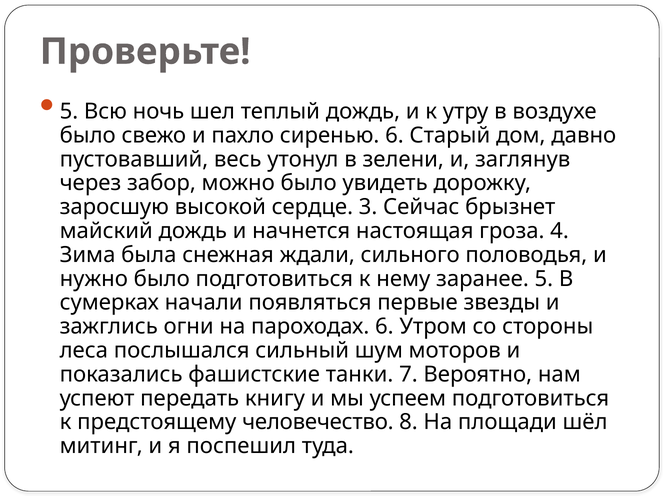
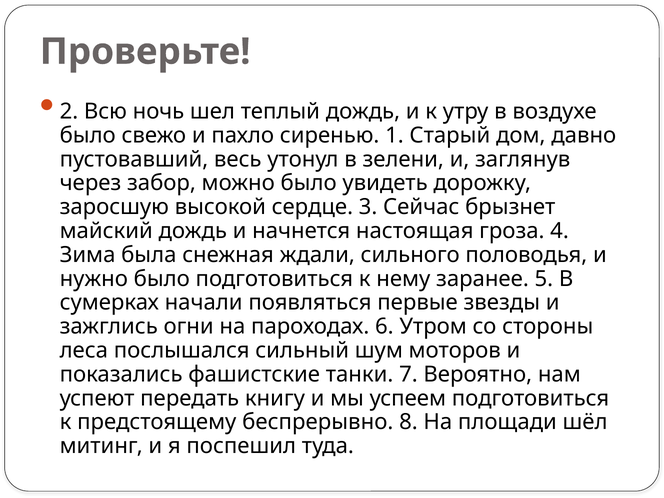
5 at (69, 111): 5 -> 2
сиренью 6: 6 -> 1
человечество: человечество -> беспрерывно
